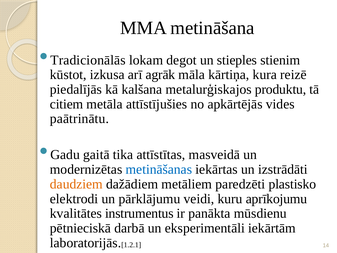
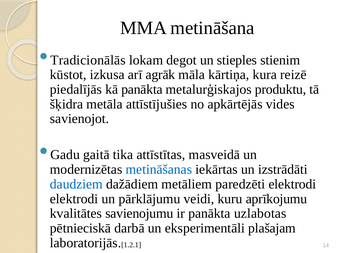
kā kalšana: kalšana -> panākta
citiem: citiem -> šķidra
paātrinātu: paātrinātu -> savienojot
daudziem colour: orange -> blue
paredzēti plastisko: plastisko -> elektrodi
instrumentus: instrumentus -> savienojumu
mūsdienu: mūsdienu -> uzlabotas
iekārtām: iekārtām -> plašajam
